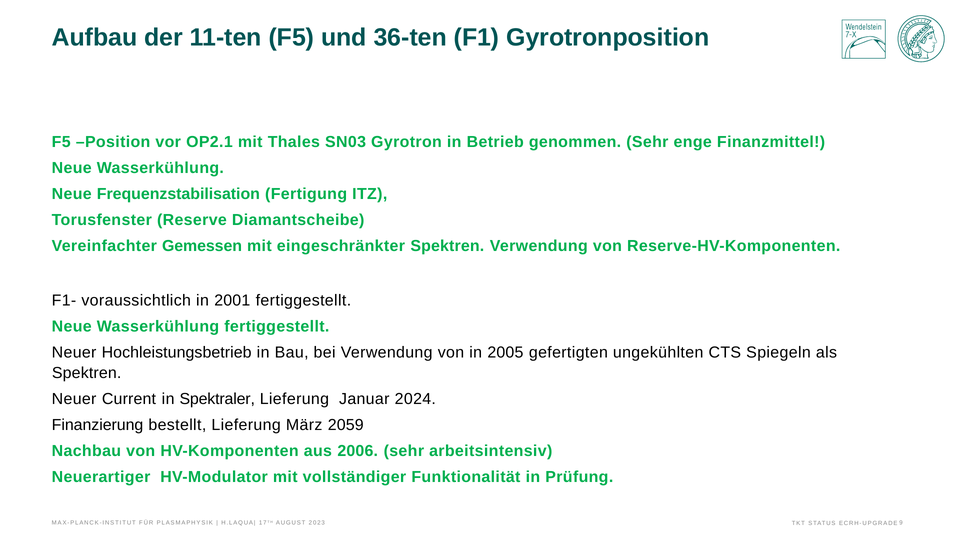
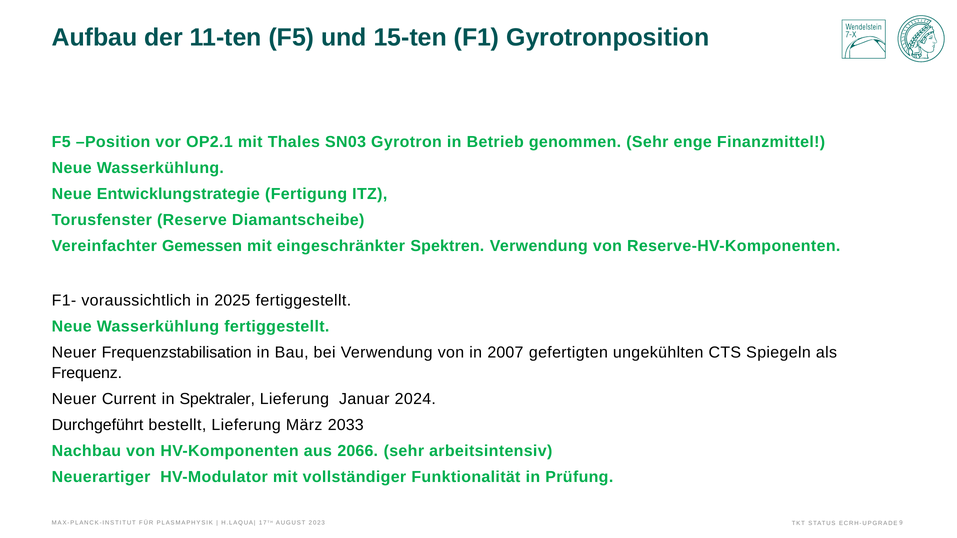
36-ten: 36-ten -> 15-ten
Frequenzstabilisation: Frequenzstabilisation -> Entwicklungstrategie
2001: 2001 -> 2025
Hochleistungsbetrieb: Hochleistungsbetrieb -> Frequenzstabilisation
2005: 2005 -> 2007
Spektren at (87, 373): Spektren -> Frequenz
Finanzierung: Finanzierung -> Durchgeführt
2059: 2059 -> 2033
2006: 2006 -> 2066
